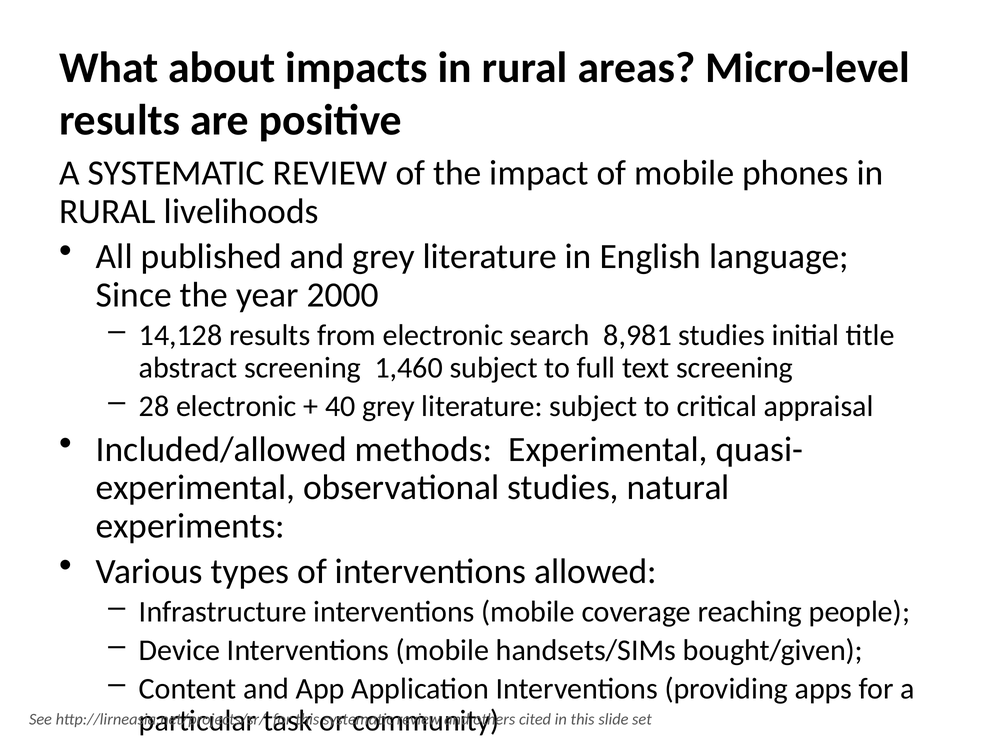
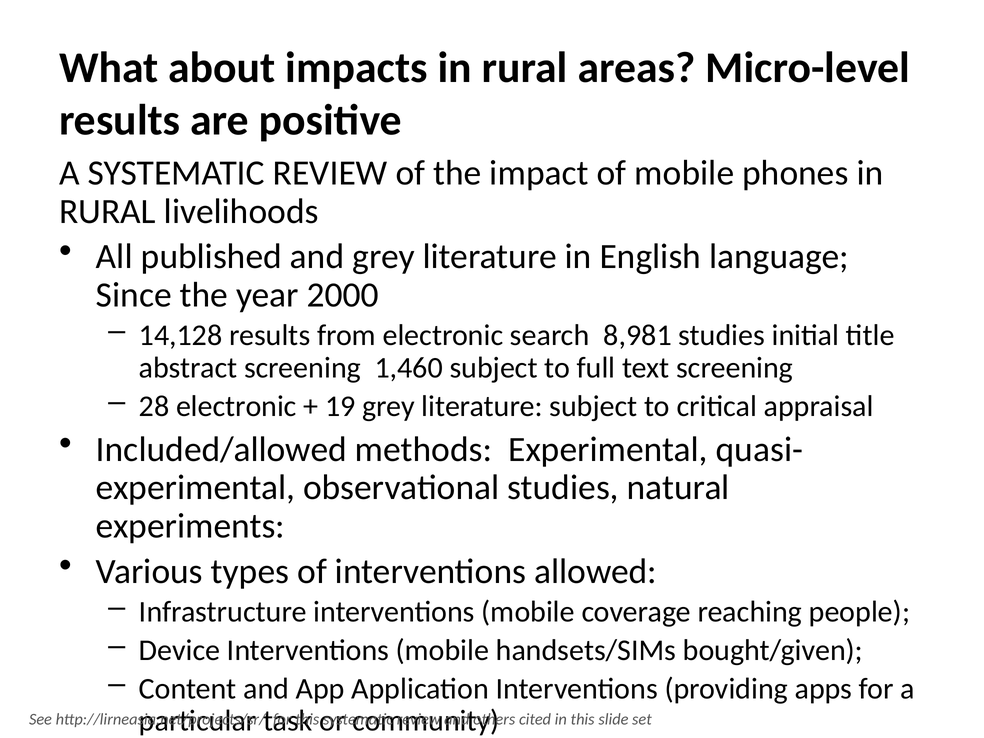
40: 40 -> 19
